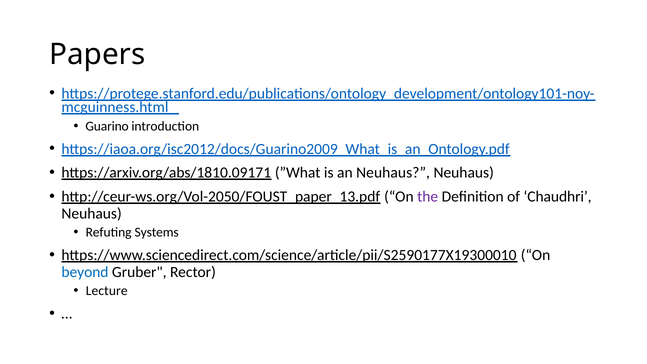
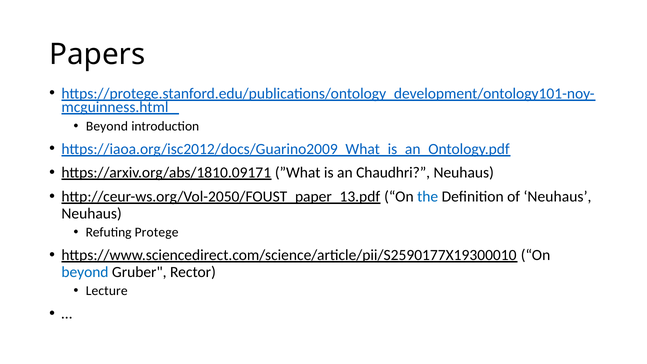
Guarino at (107, 126): Guarino -> Beyond
an Neuhaus: Neuhaus -> Chaudhri
the colour: purple -> blue
of Chaudhri: Chaudhri -> Neuhaus
Systems: Systems -> Protege
